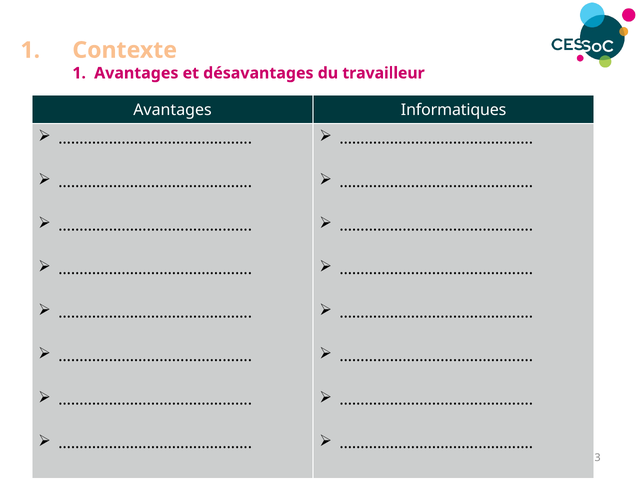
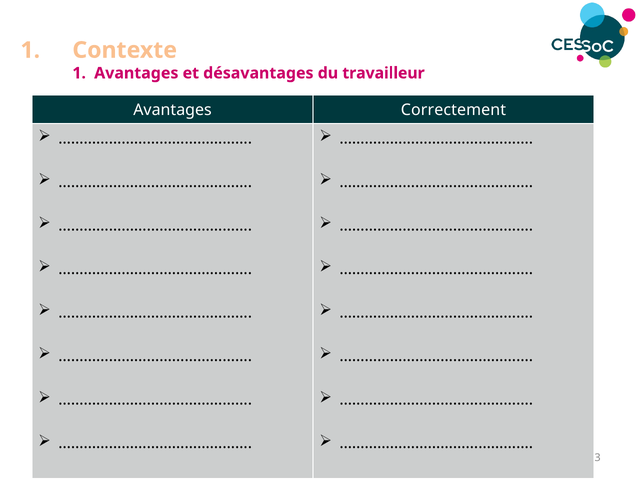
Informatiques: Informatiques -> Correctement
